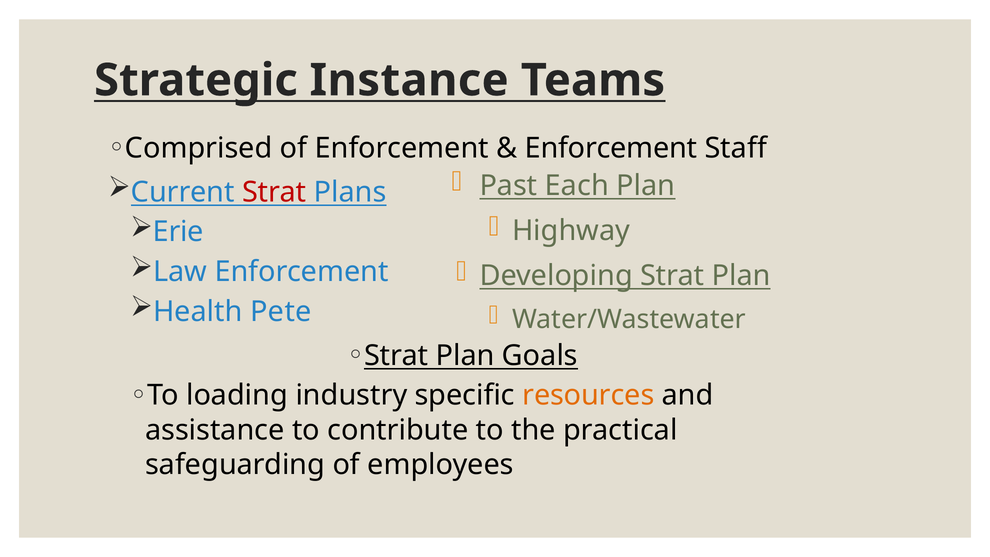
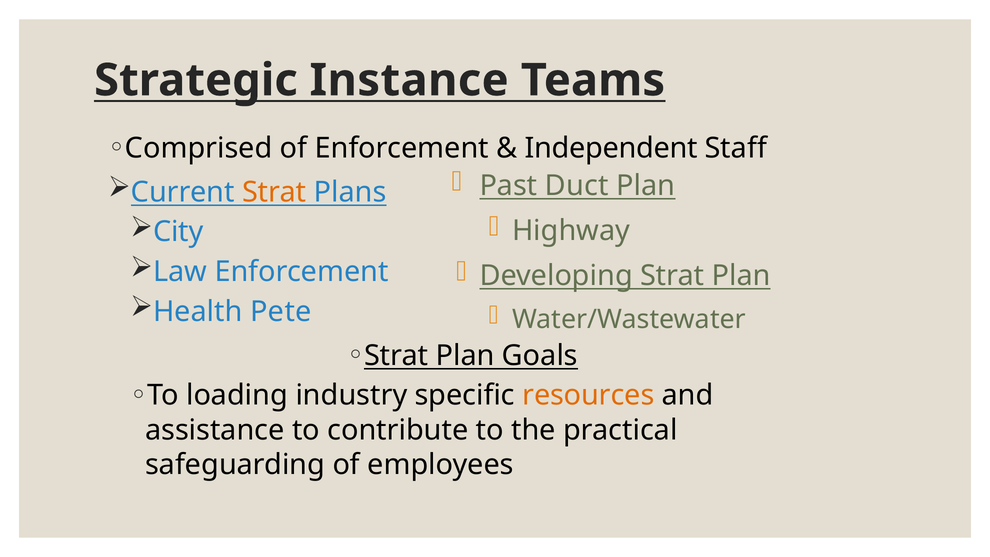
Enforcement at (611, 148): Enforcement -> Independent
Each: Each -> Duct
Strat at (274, 192) colour: red -> orange
Erie: Erie -> City
